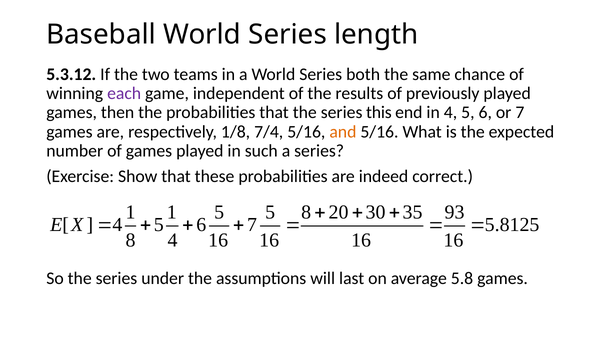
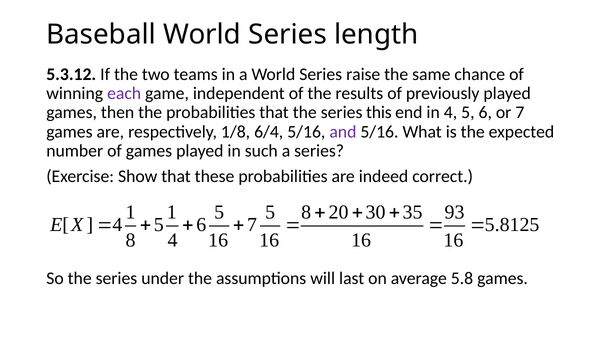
both: both -> raise
7/4: 7/4 -> 6/4
and colour: orange -> purple
